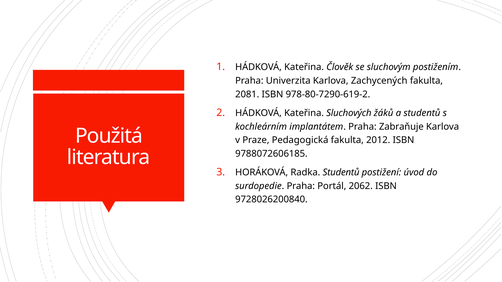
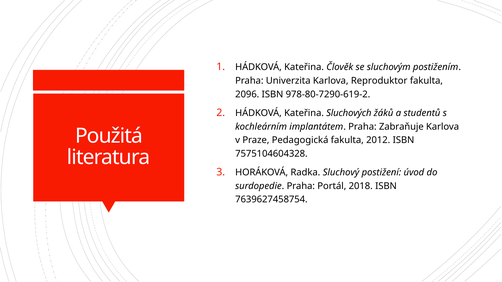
Zachycených: Zachycených -> Reproduktor
2081: 2081 -> 2096
9788072606185: 9788072606185 -> 7575104604328
Radka Studentů: Studentů -> Sluchový
2062: 2062 -> 2018
9728026200840: 9728026200840 -> 7639627458754
